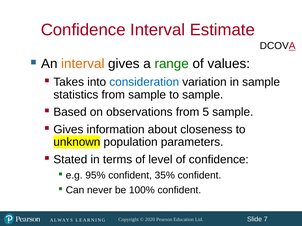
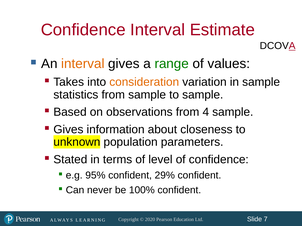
consideration colour: blue -> orange
5: 5 -> 4
35%: 35% -> 29%
